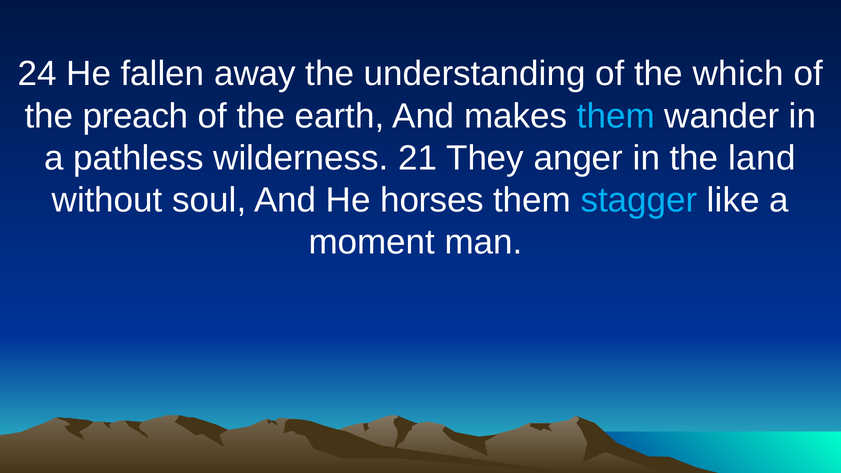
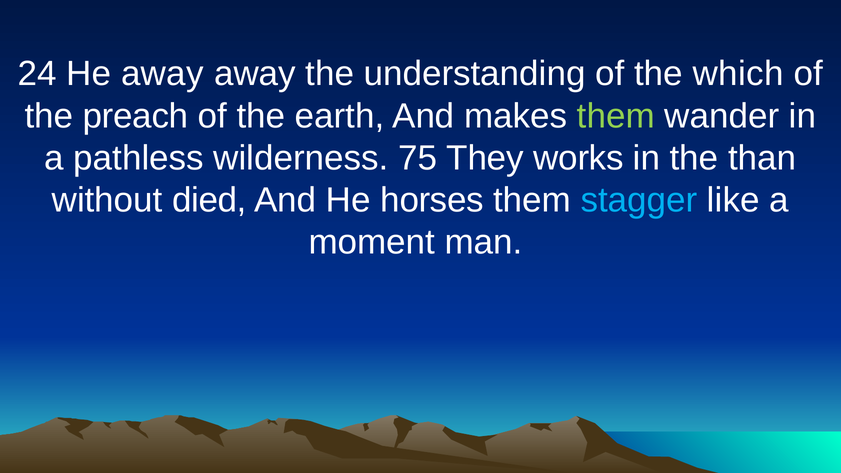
He fallen: fallen -> away
them at (616, 116) colour: light blue -> light green
21: 21 -> 75
anger: anger -> works
land: land -> than
soul: soul -> died
